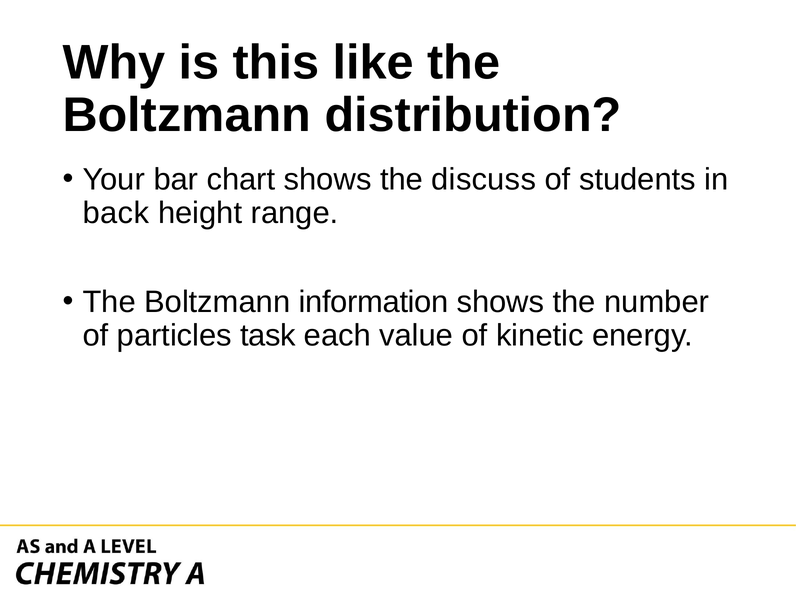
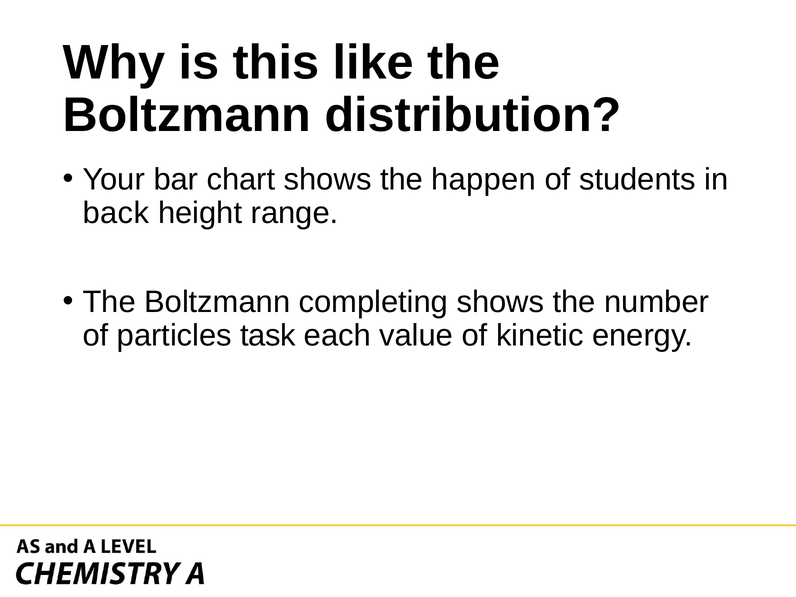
discuss: discuss -> happen
information: information -> completing
